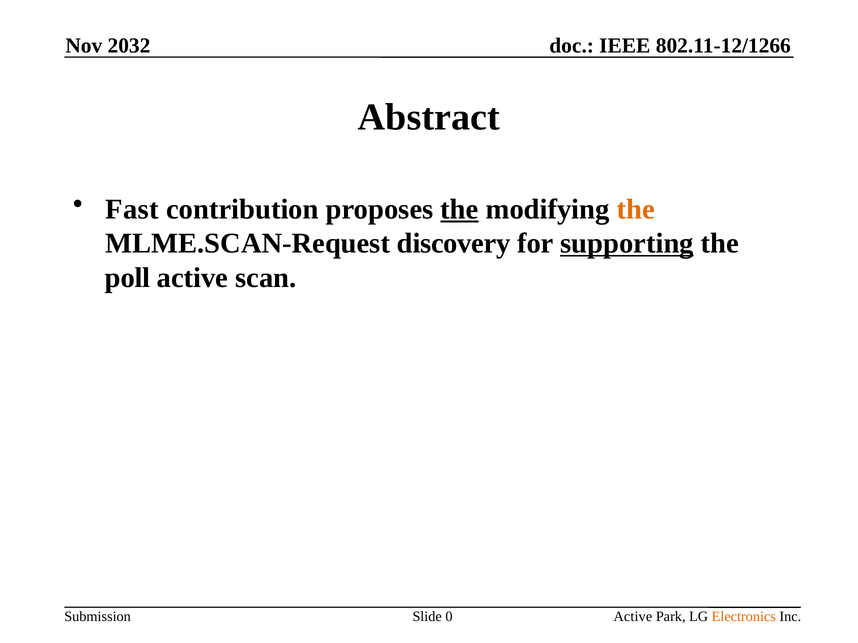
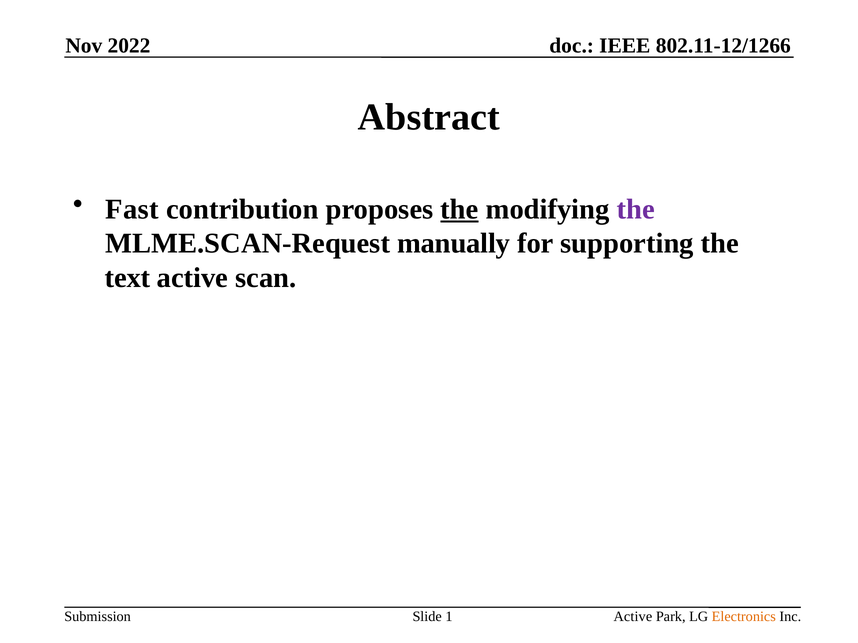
2032: 2032 -> 2022
the at (636, 209) colour: orange -> purple
discovery: discovery -> manually
supporting underline: present -> none
poll: poll -> text
0: 0 -> 1
